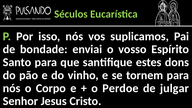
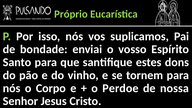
Séculos: Séculos -> Próprio
julgar: julgar -> nossa
